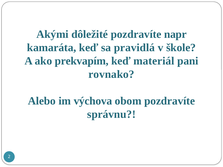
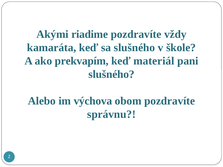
dôležité: dôležité -> riadime
napr: napr -> vždy
sa pravidlá: pravidlá -> slušného
rovnako at (111, 74): rovnako -> slušného
